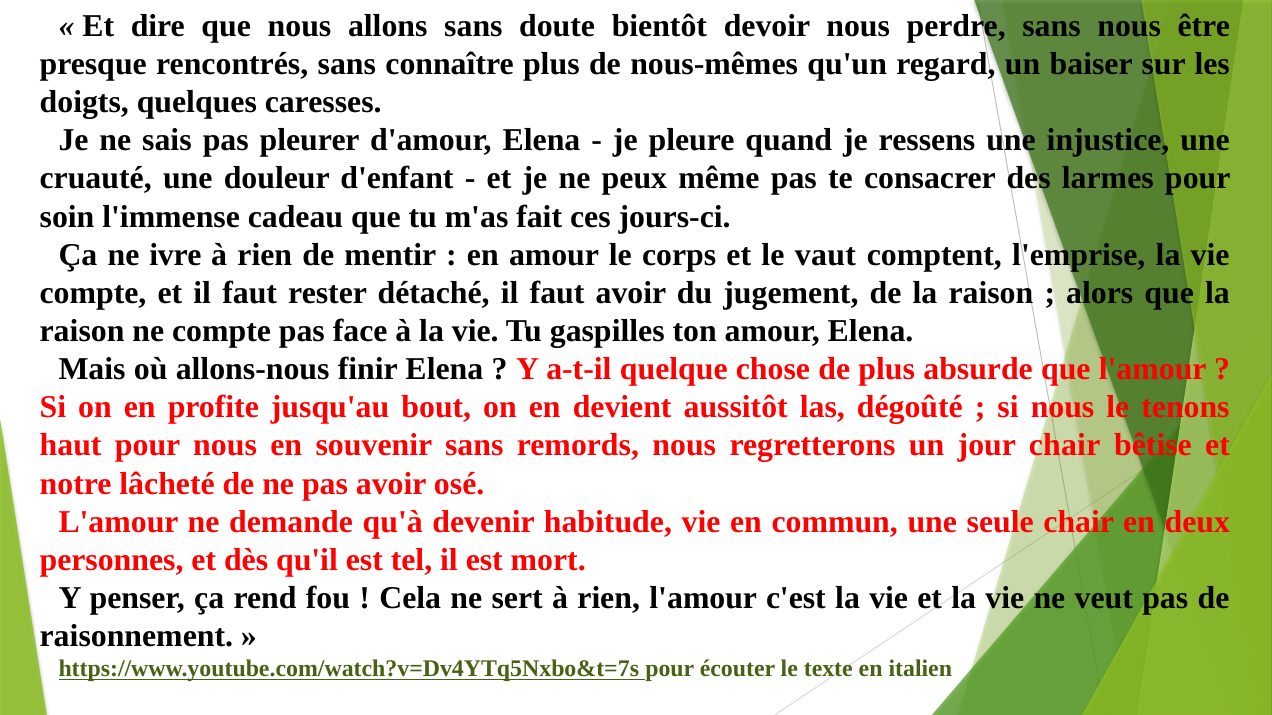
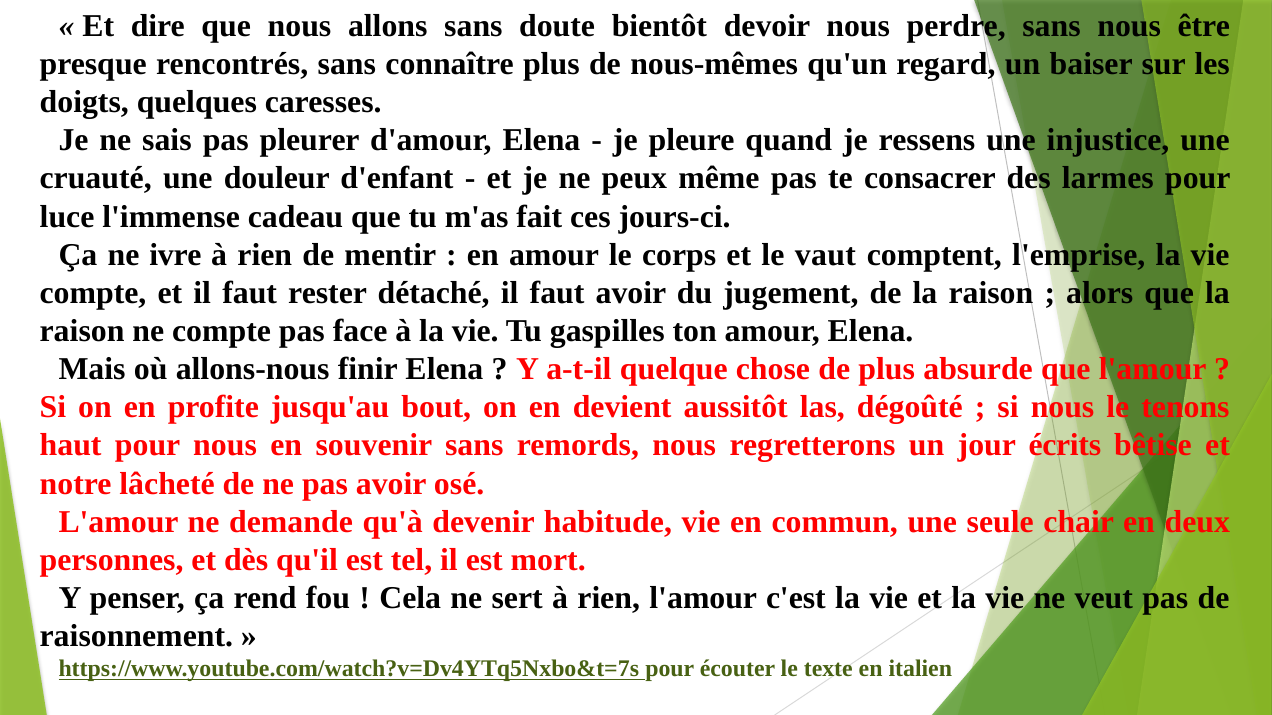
soin: soin -> luce
jour chair: chair -> écrits
